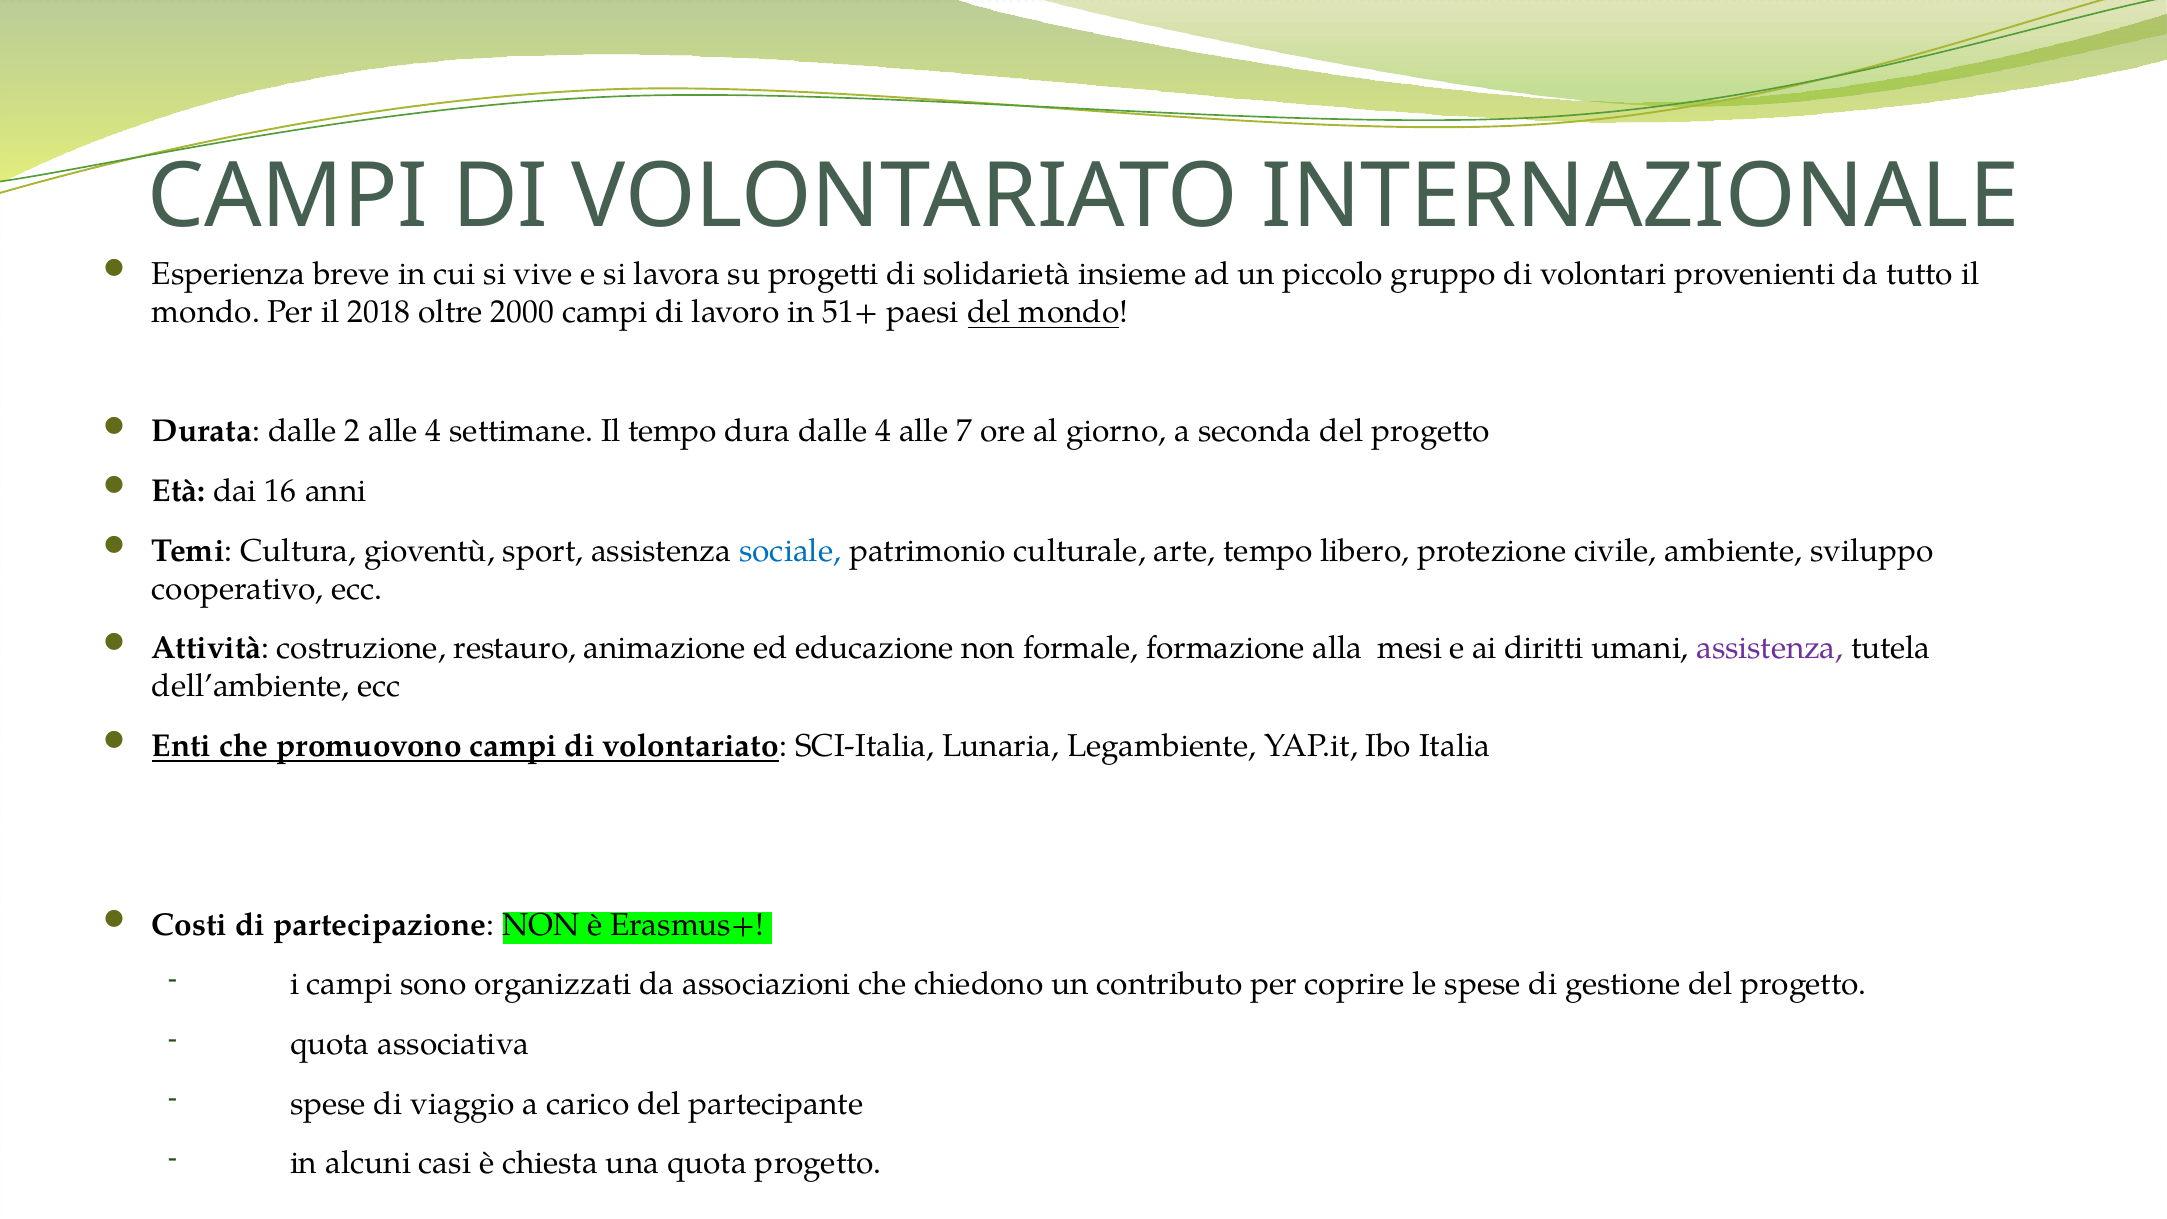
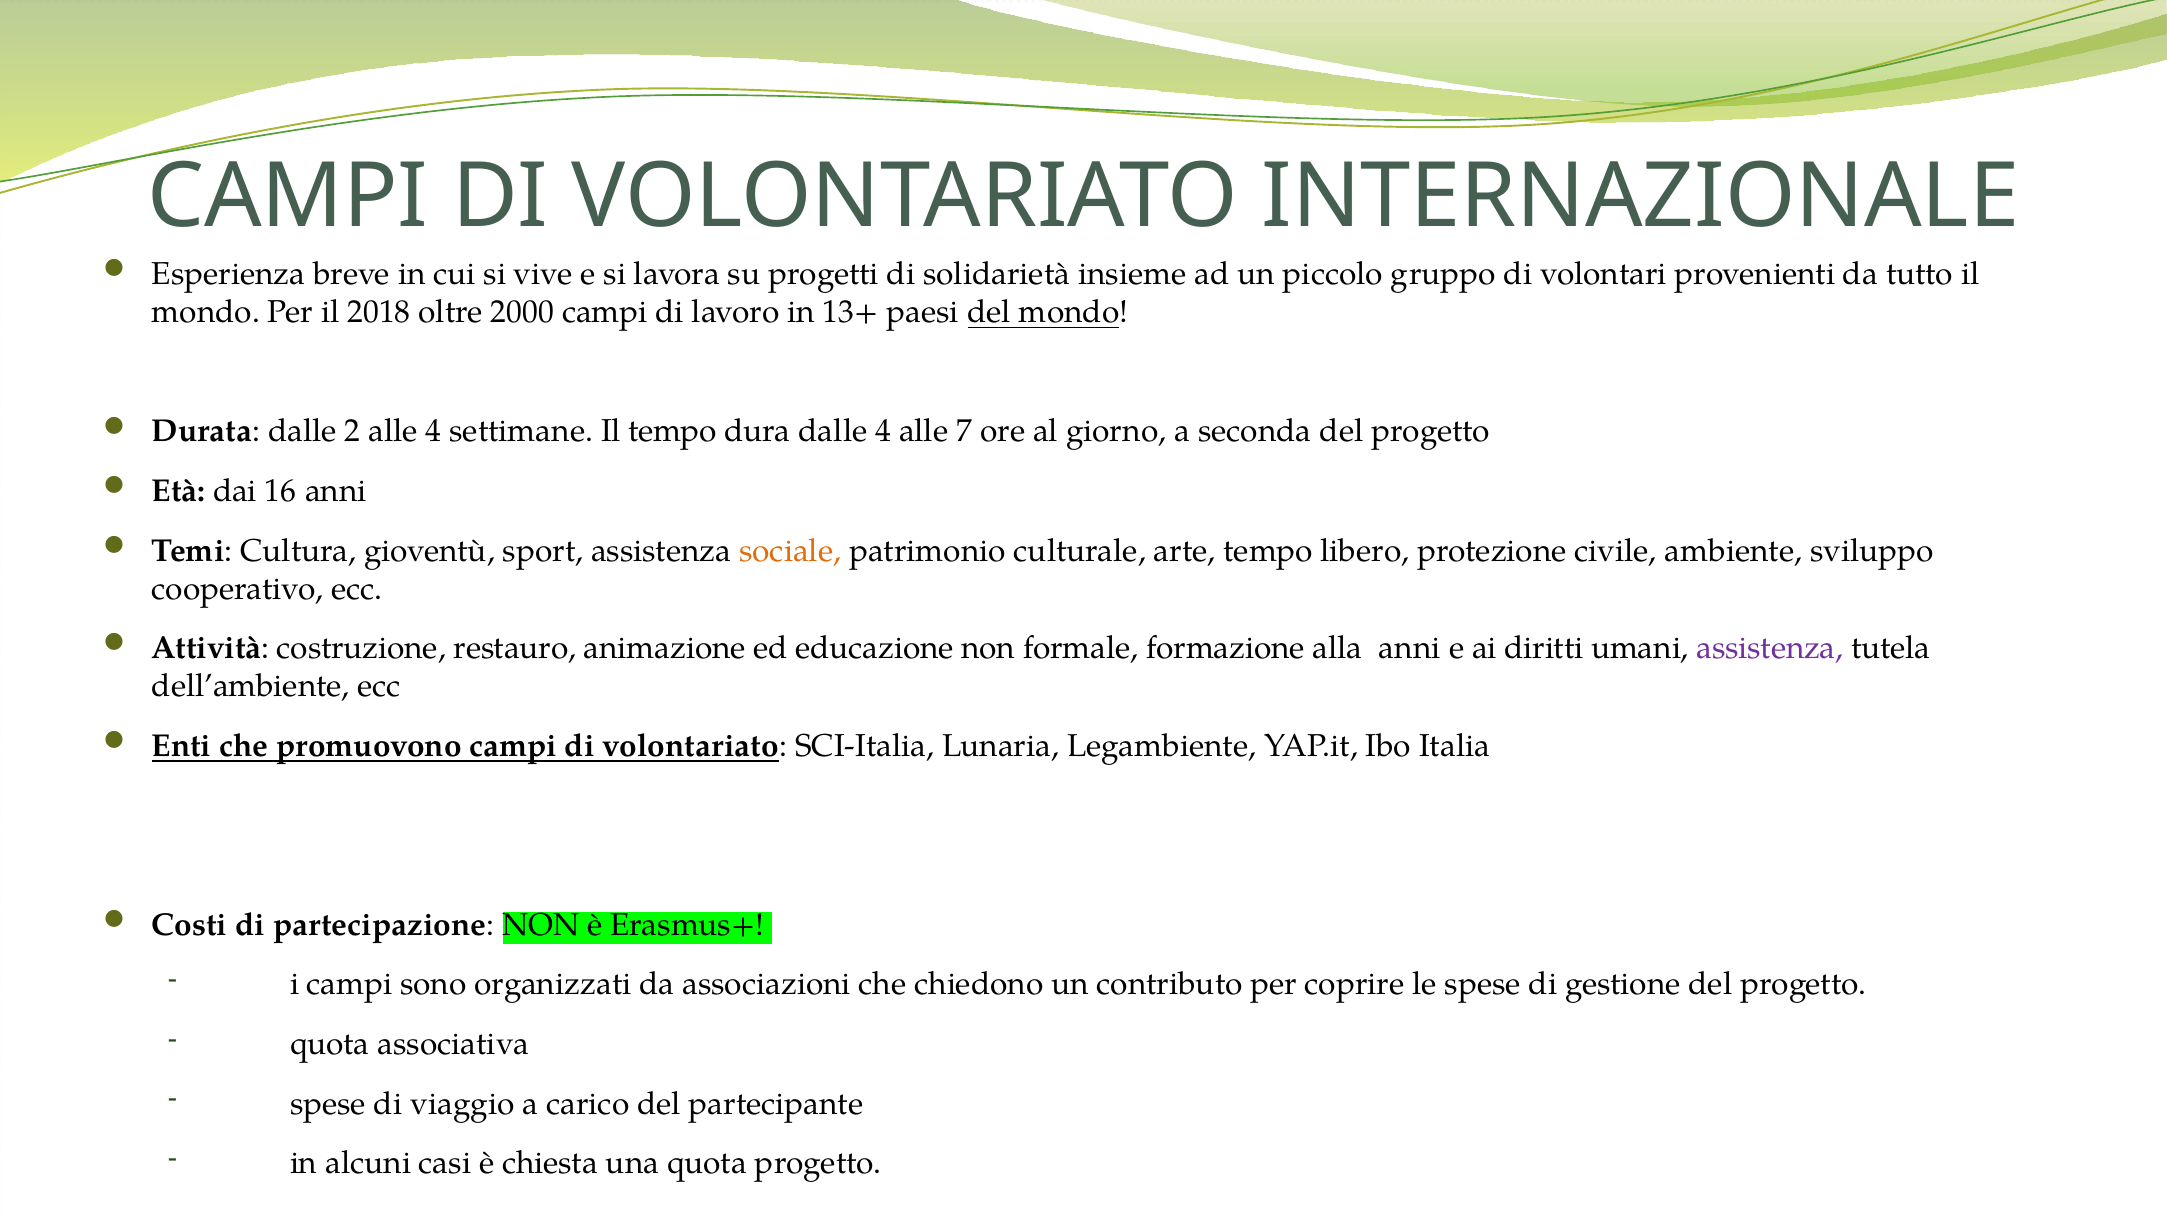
51+: 51+ -> 13+
sociale colour: blue -> orange
alla mesi: mesi -> anni
